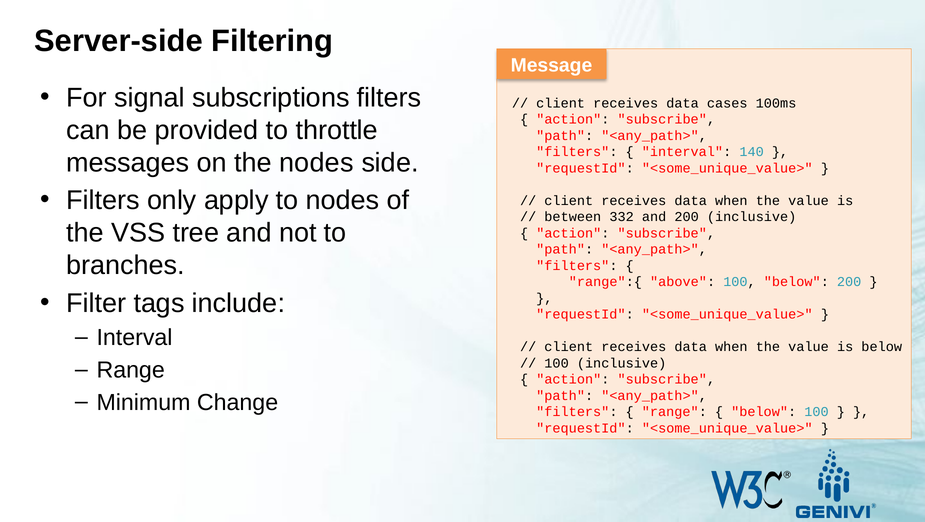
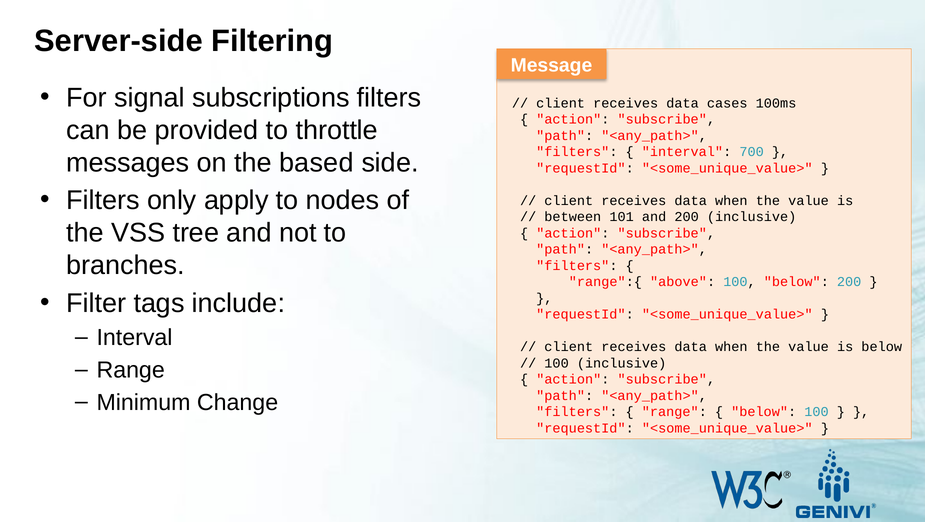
140: 140 -> 700
the nodes: nodes -> based
332: 332 -> 101
